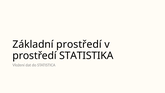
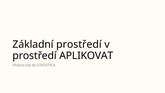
STATISTIKA: STATISTIKA -> APLIKOVAT
